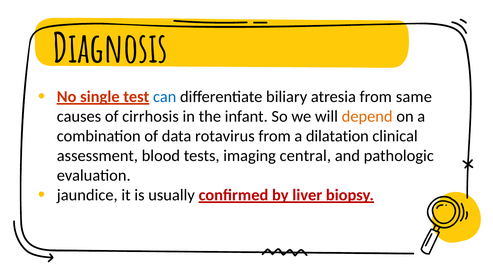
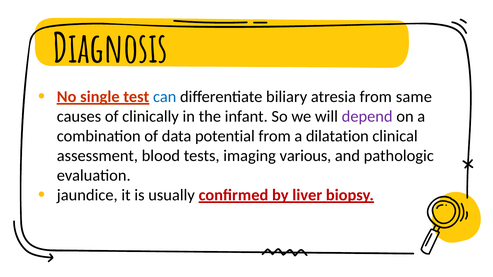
cirrhosis: cirrhosis -> clinically
depend colour: orange -> purple
rotavirus: rotavirus -> potential
central: central -> various
